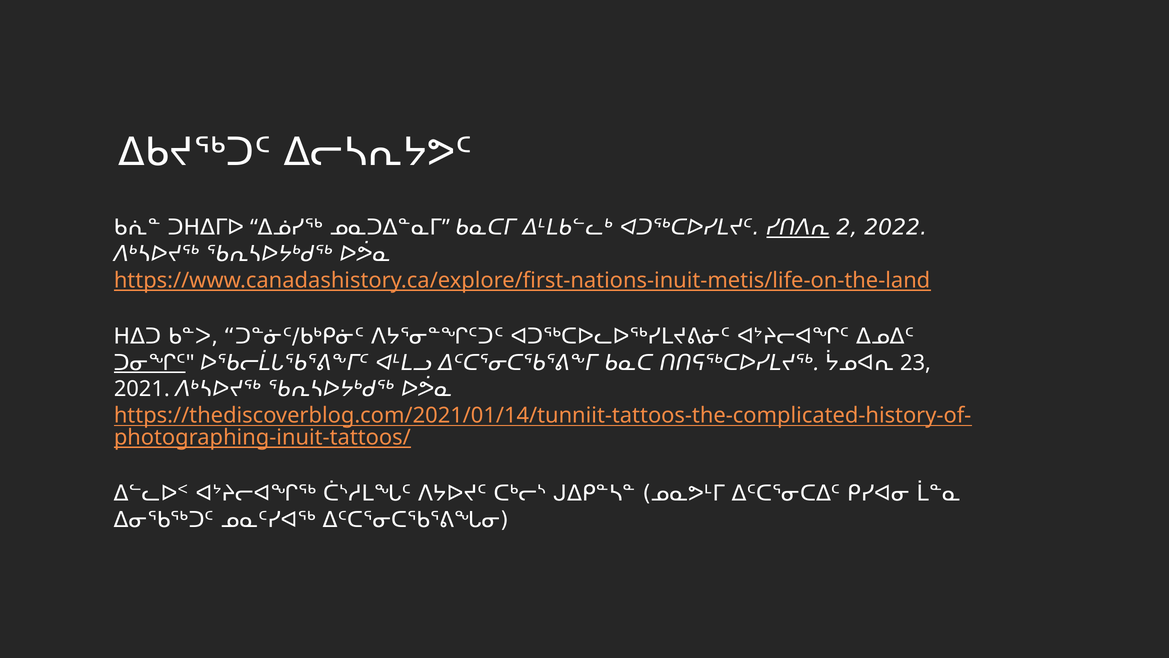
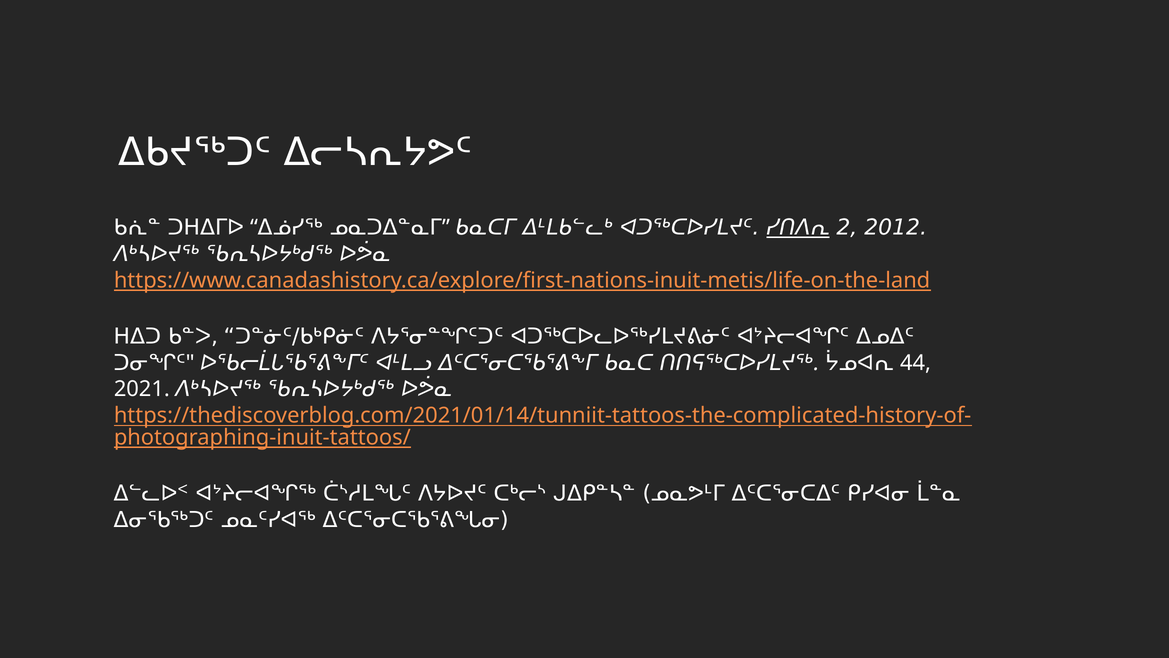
2022: 2022 -> 2012
ᑐᓂᖏᑦ underline: present -> none
23: 23 -> 44
